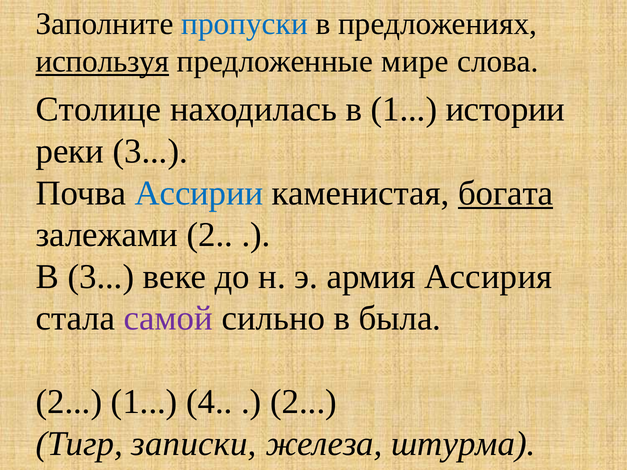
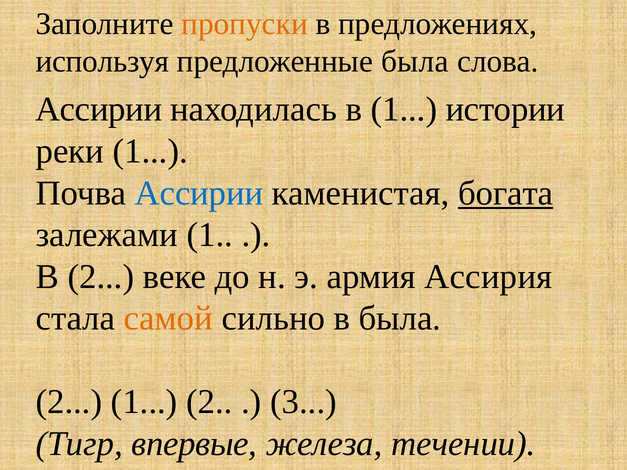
пропуски colour: blue -> orange
используя underline: present -> none
предложенные мире: мире -> была
Столице at (99, 110): Столице -> Ассирии
реки 3: 3 -> 1
залежами 2: 2 -> 1
В 3: 3 -> 2
самой colour: purple -> orange
1 4: 4 -> 2
2 at (304, 402): 2 -> 3
записки: записки -> впервые
штурма: штурма -> течении
